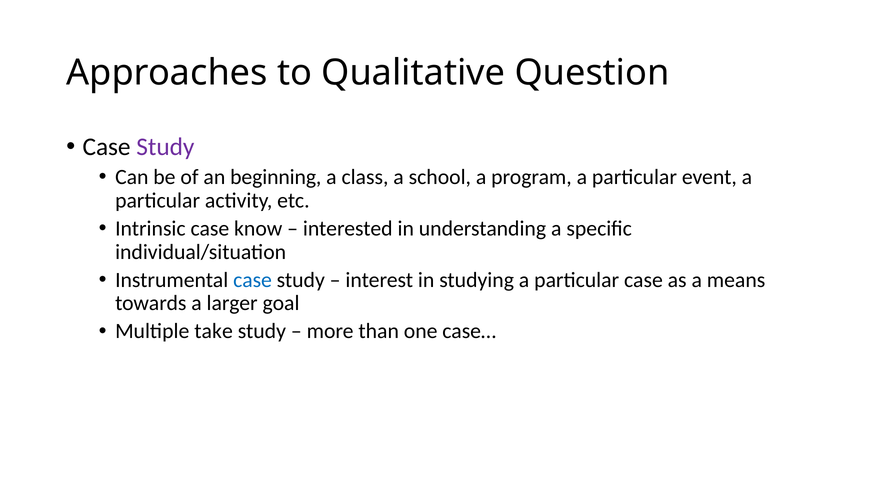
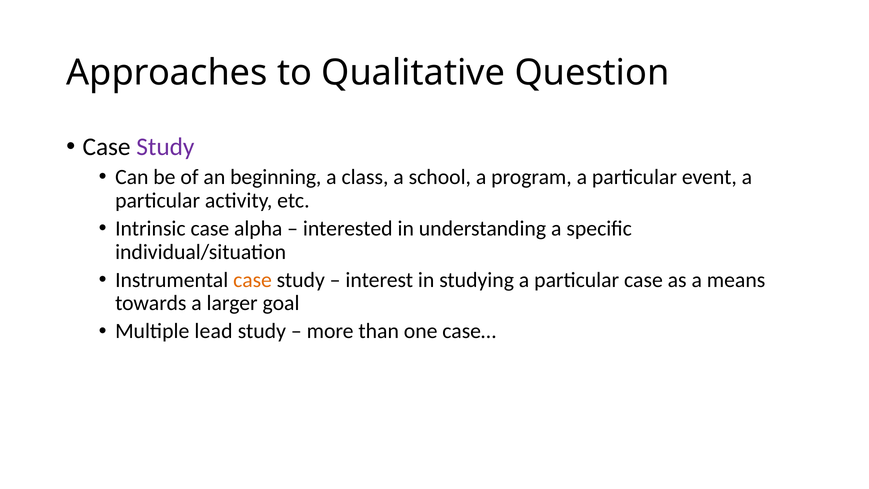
know: know -> alpha
case at (253, 280) colour: blue -> orange
take: take -> lead
